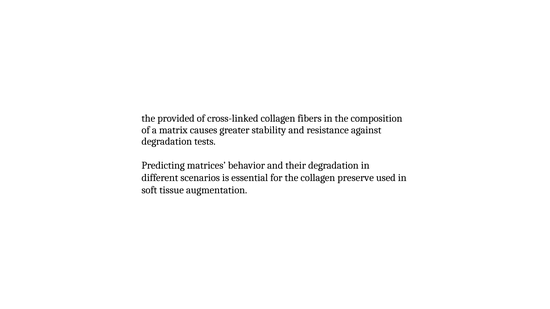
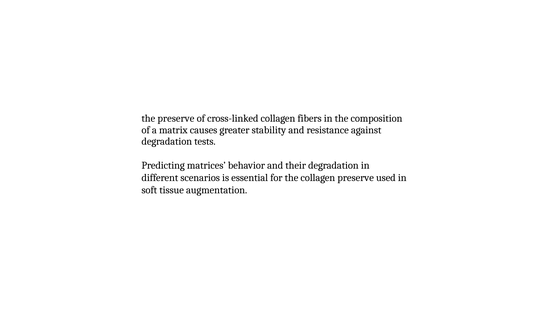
the provided: provided -> preserve
